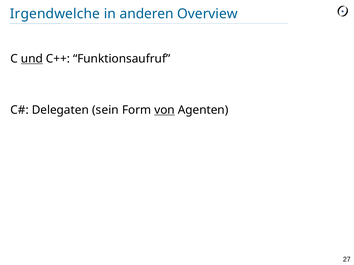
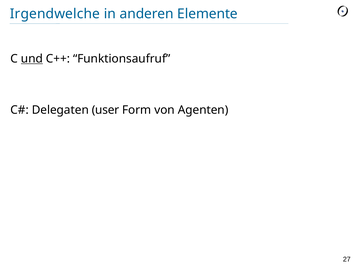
Overview: Overview -> Elemente
sein: sein -> user
von underline: present -> none
